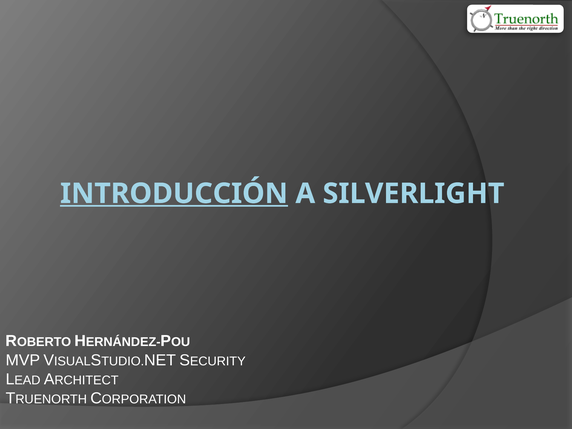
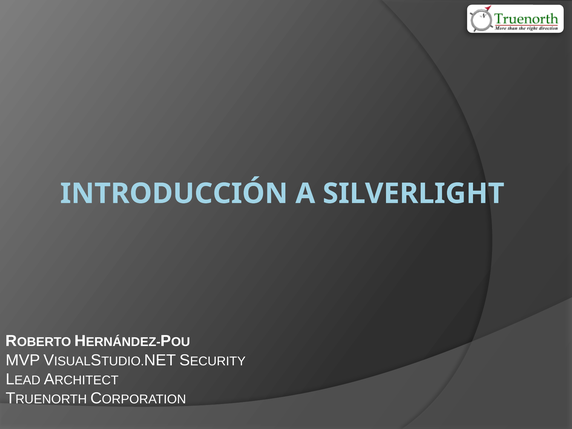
INTRODUCCIÓN underline: present -> none
